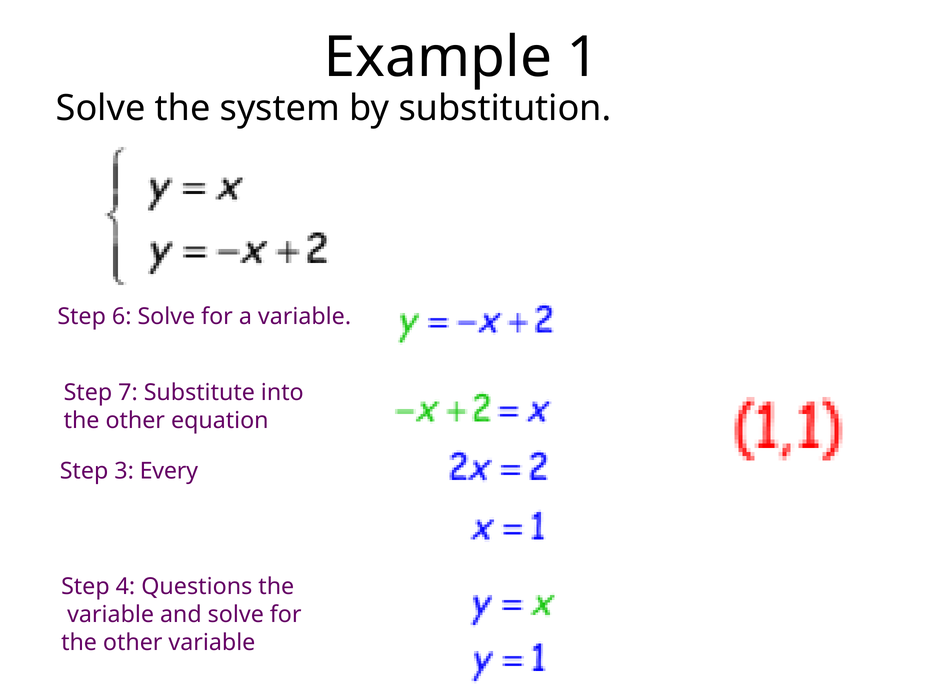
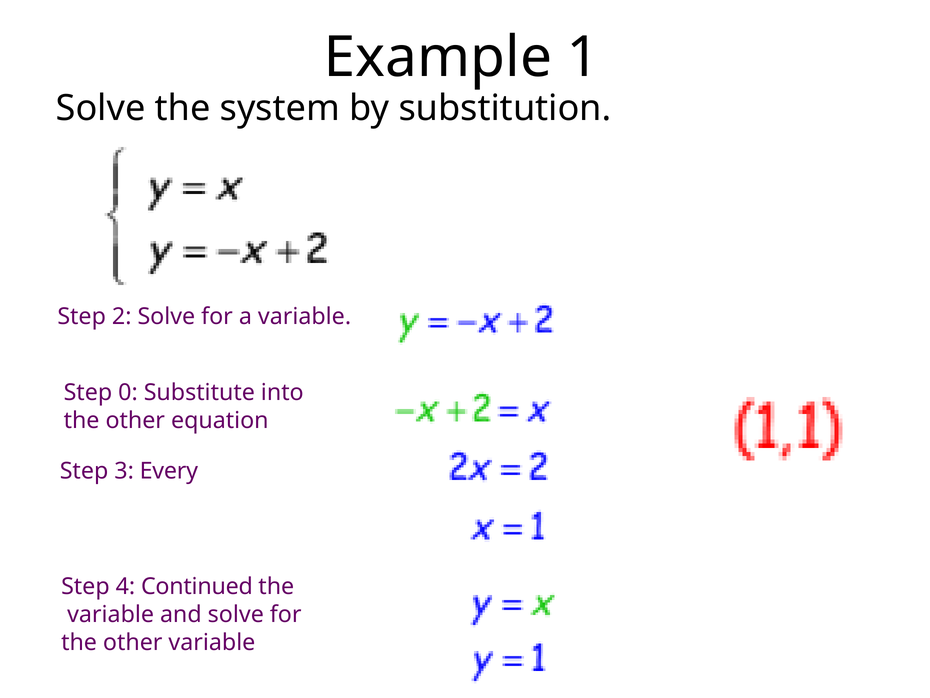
6: 6 -> 2
7: 7 -> 0
Questions: Questions -> Continued
